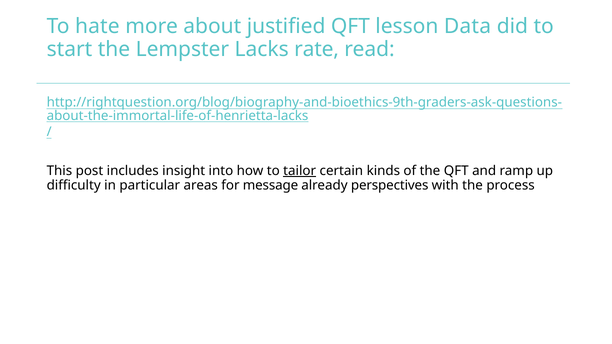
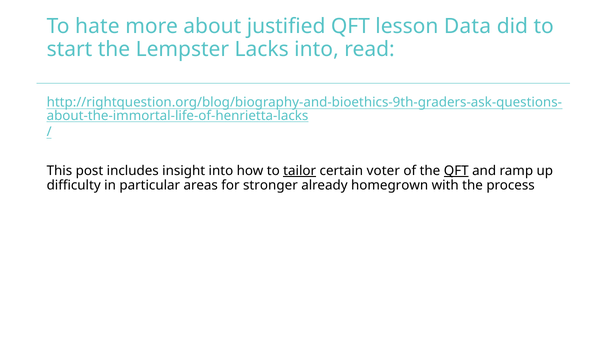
Lacks rate: rate -> into
kinds: kinds -> voter
QFT at (456, 171) underline: none -> present
message: message -> stronger
perspectives: perspectives -> homegrown
